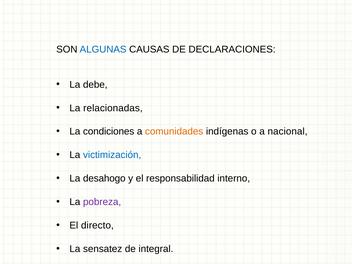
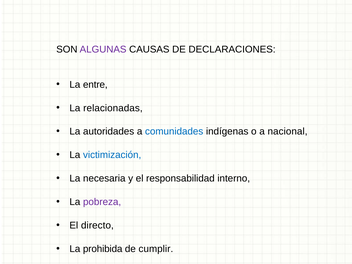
ALGUNAS colour: blue -> purple
debe: debe -> entre
condiciones: condiciones -> autoridades
comunidades colour: orange -> blue
desahogo: desahogo -> necesaria
sensatez: sensatez -> prohibida
integral: integral -> cumplir
